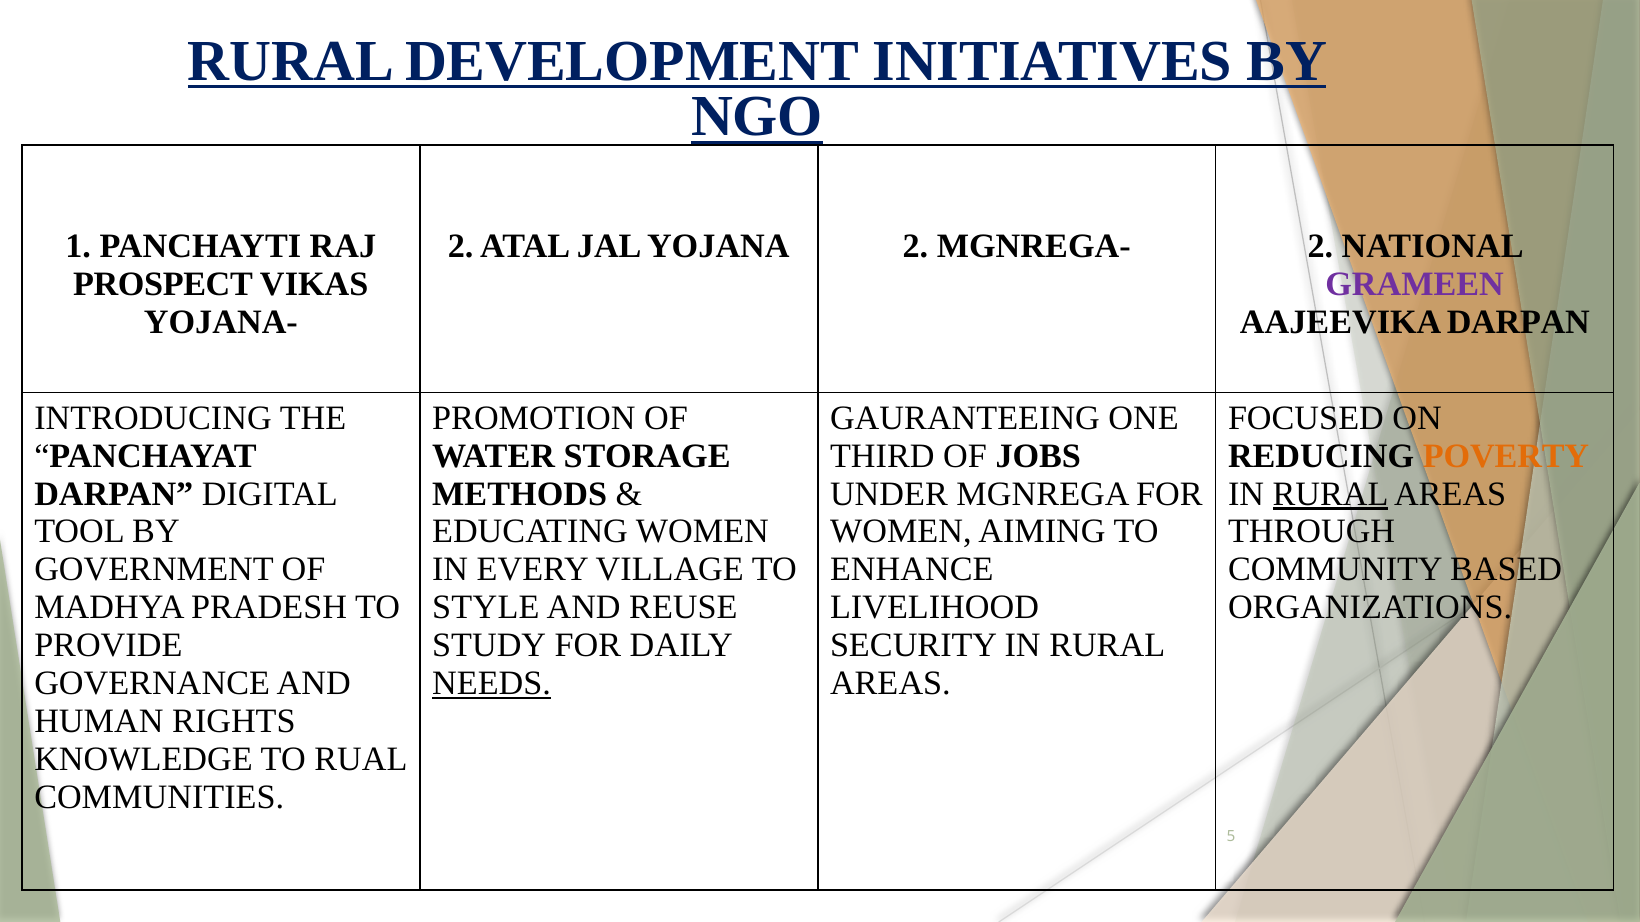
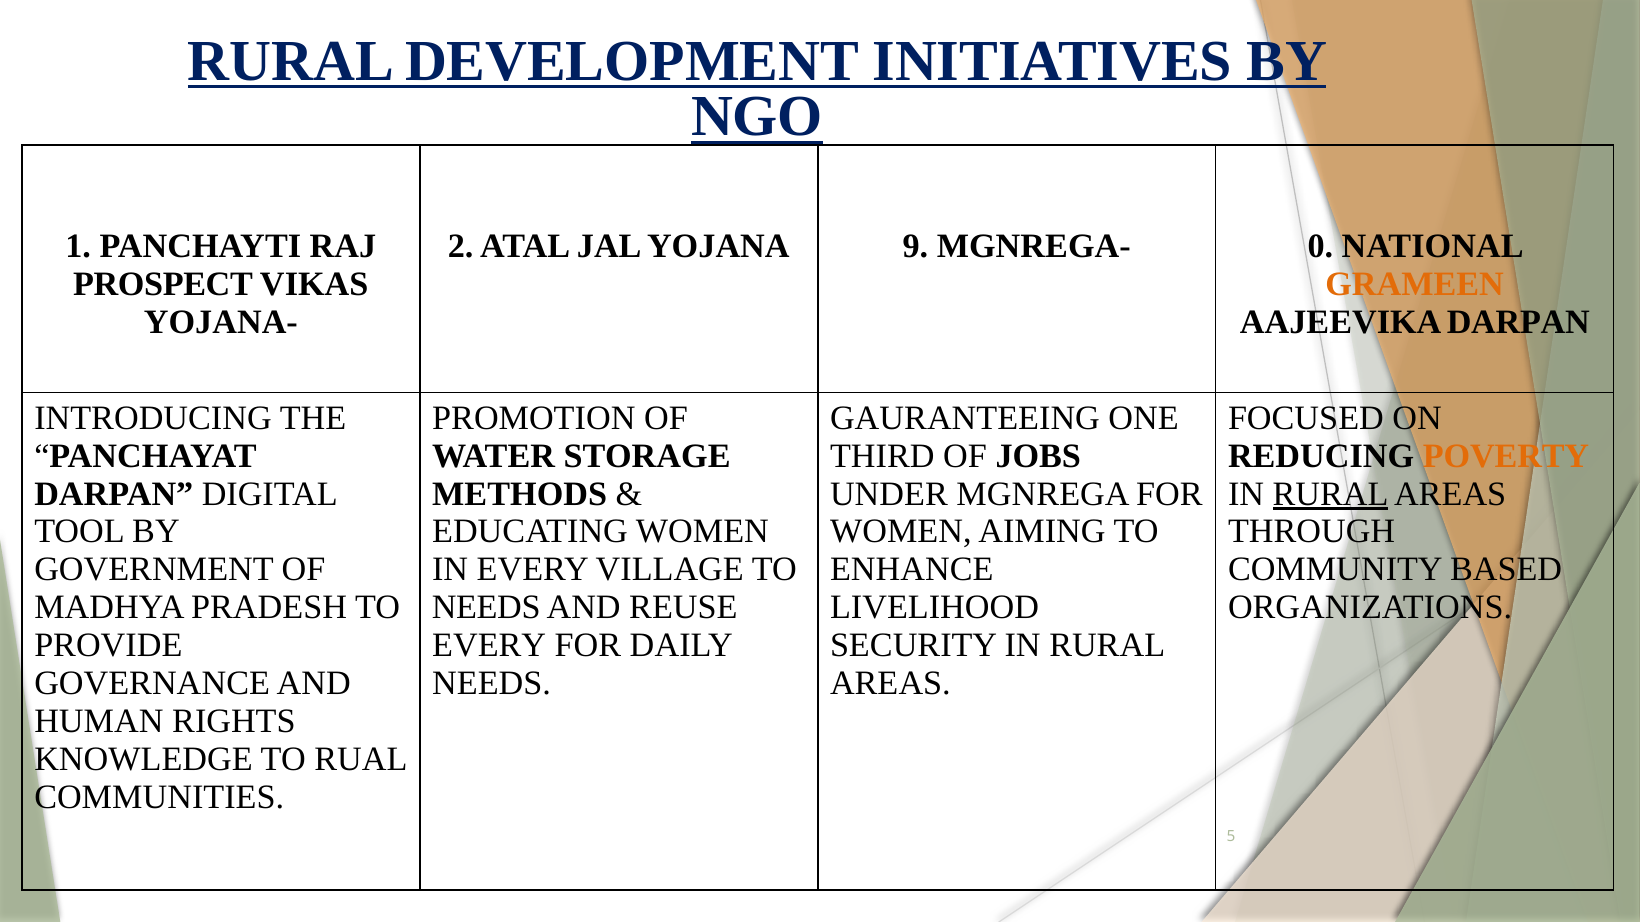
YOJANA 2: 2 -> 9
MGNREGA- 2: 2 -> 0
GRAMEEN colour: purple -> orange
STYLE at (486, 608): STYLE -> NEEDS
STUDY at (489, 646): STUDY -> EVERY
NEEDS at (492, 684) underline: present -> none
